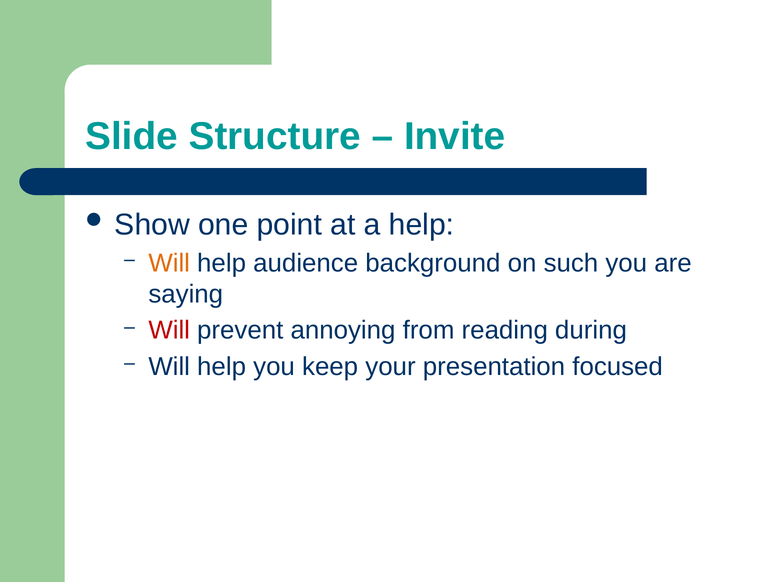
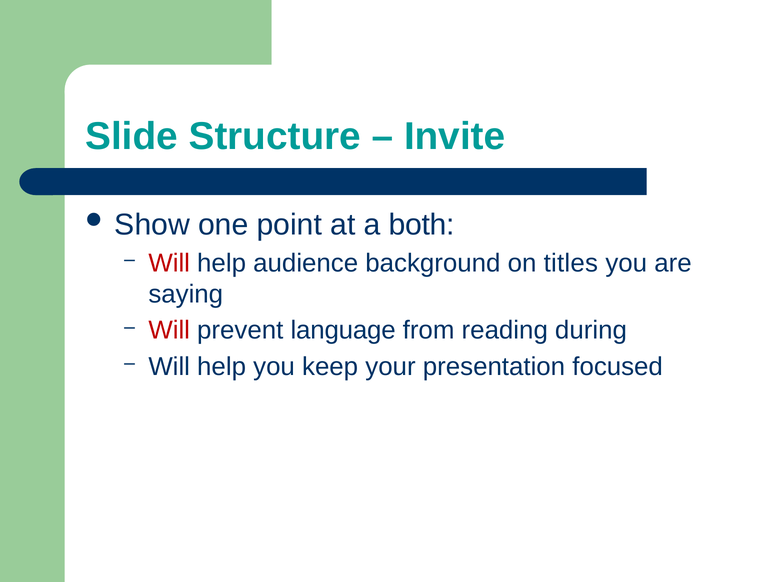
a help: help -> both
Will at (169, 263) colour: orange -> red
such: such -> titles
annoying: annoying -> language
